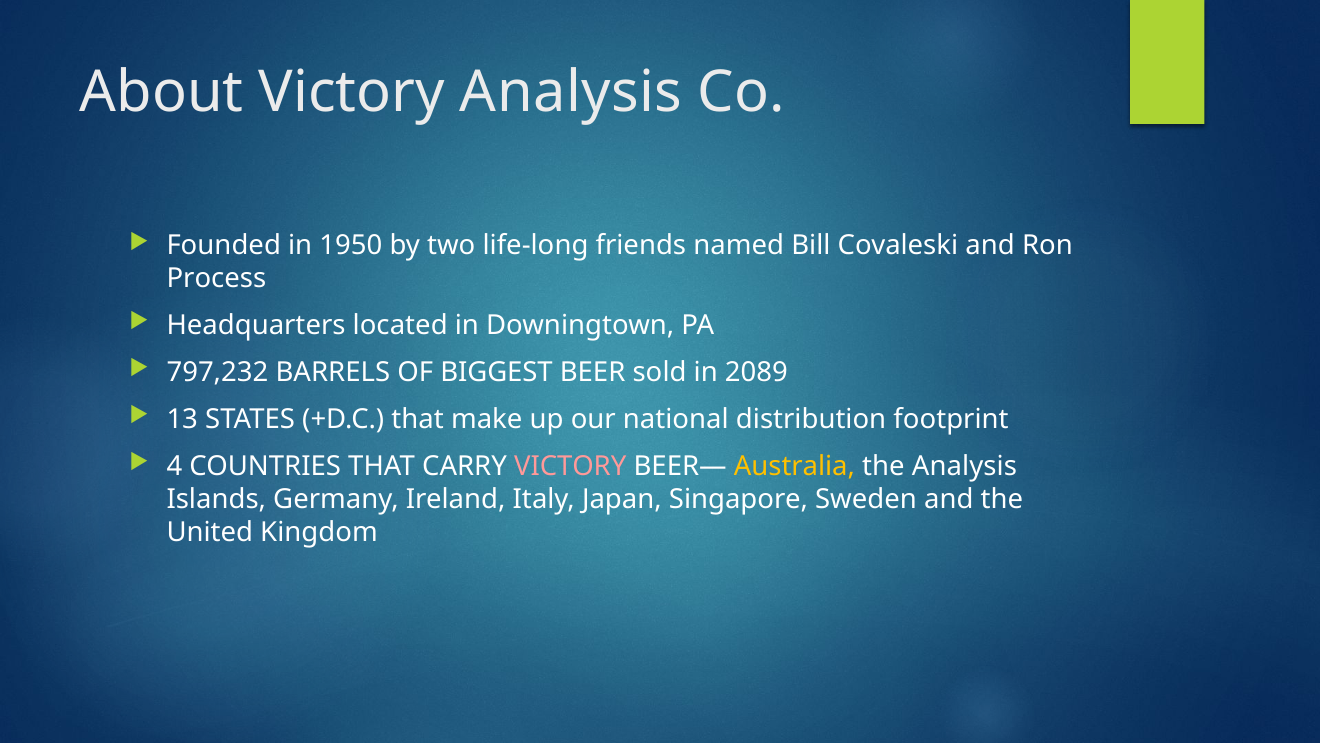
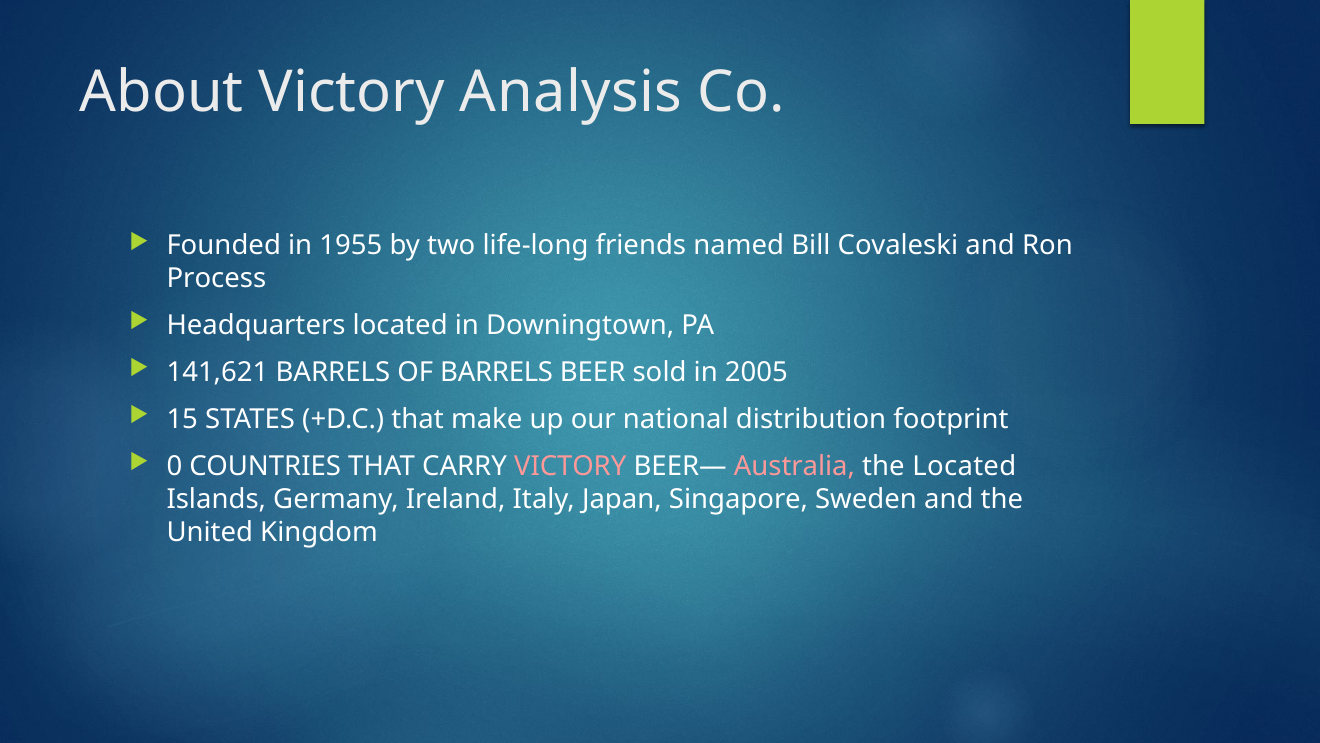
1950: 1950 -> 1955
797,232: 797,232 -> 141,621
OF BIGGEST: BIGGEST -> BARRELS
2089: 2089 -> 2005
13: 13 -> 15
4: 4 -> 0
Australia colour: yellow -> pink
the Analysis: Analysis -> Located
